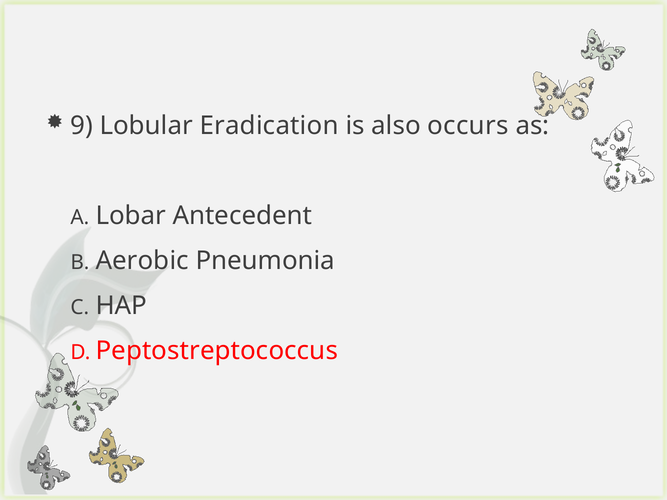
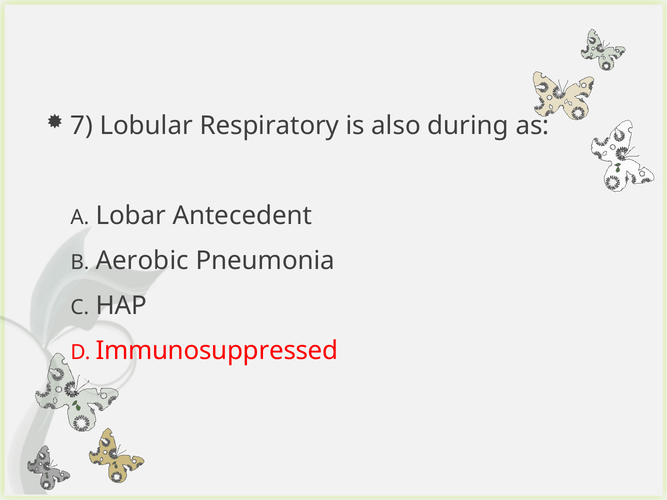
9: 9 -> 7
Eradication: Eradication -> Respiratory
occurs: occurs -> during
Peptostreptococcus: Peptostreptococcus -> Immunosuppressed
